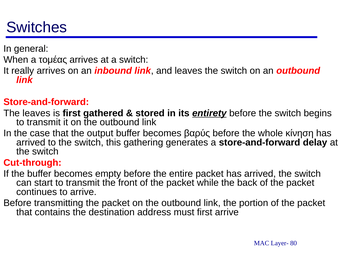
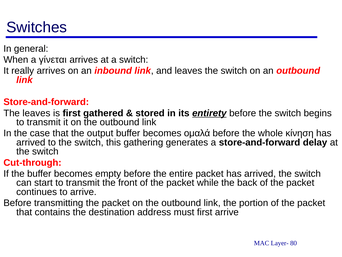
τομέας: τομέας -> γίνεται
βαρύς: βαρύς -> ομαλά
